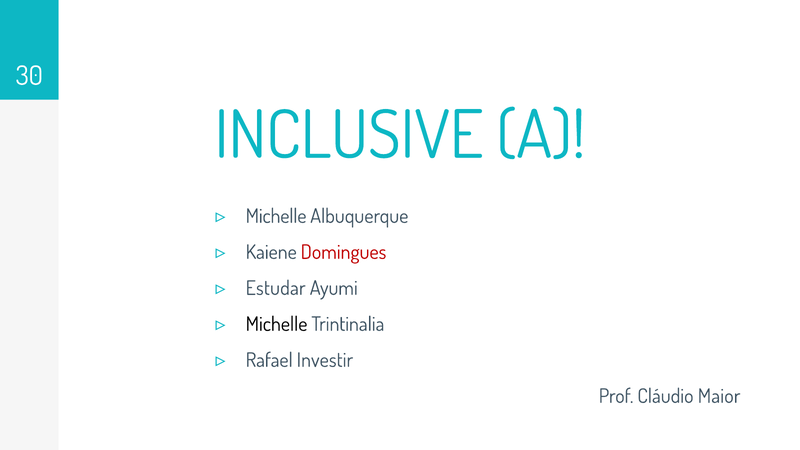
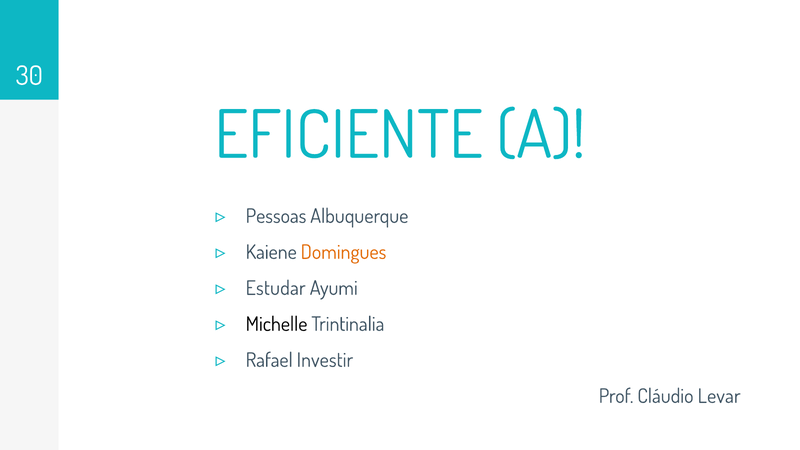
INCLUSIVE: INCLUSIVE -> EFICIENTE
Michelle at (276, 216): Michelle -> Pessoas
Domingues colour: red -> orange
Maior: Maior -> Levar
